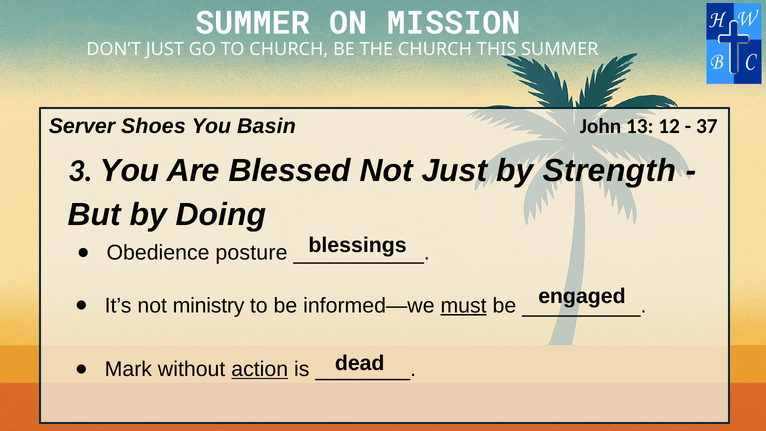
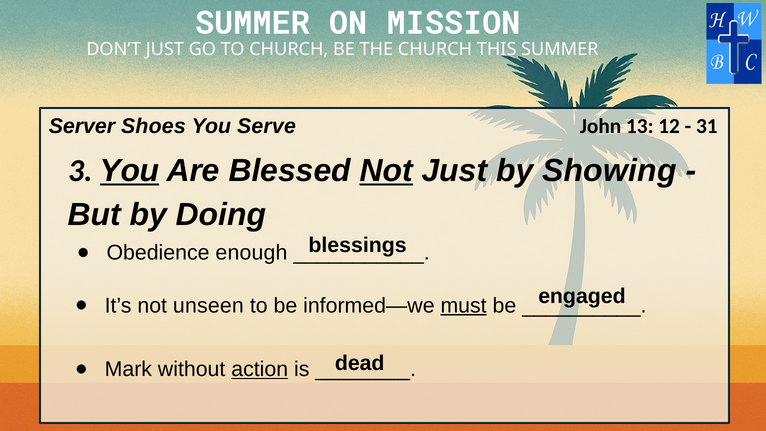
Basin: Basin -> Serve
37: 37 -> 31
You at (129, 171) underline: none -> present
Not at (386, 171) underline: none -> present
Strength: Strength -> Showing
posture: posture -> enough
ministry: ministry -> unseen
